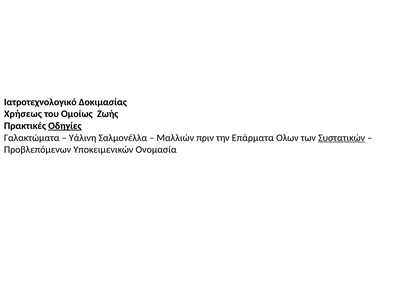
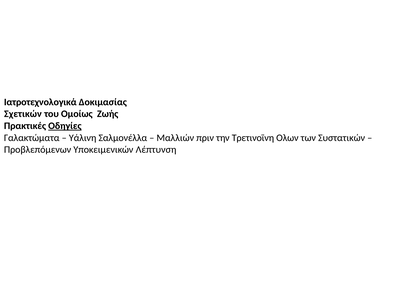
Ιατροτεχνολογικό: Ιατροτεχνολογικό -> Ιατροτεχνολογικά
Χρήσεως: Χρήσεως -> Σχετικών
Επάρματα: Επάρματα -> Τρετινοϊνη
Συστατικών underline: present -> none
Ονομασία: Ονομασία -> Λέπτυνση
